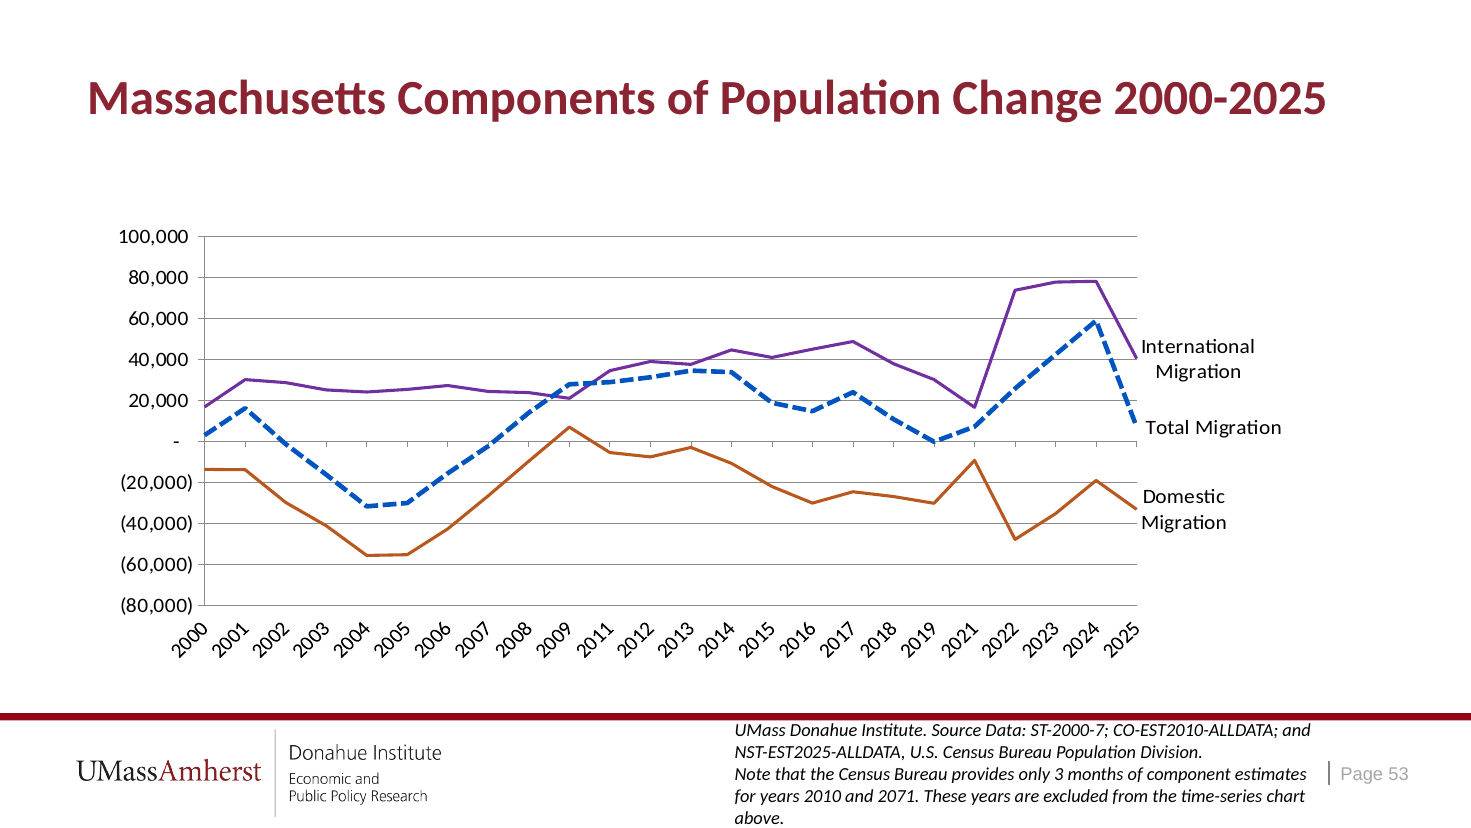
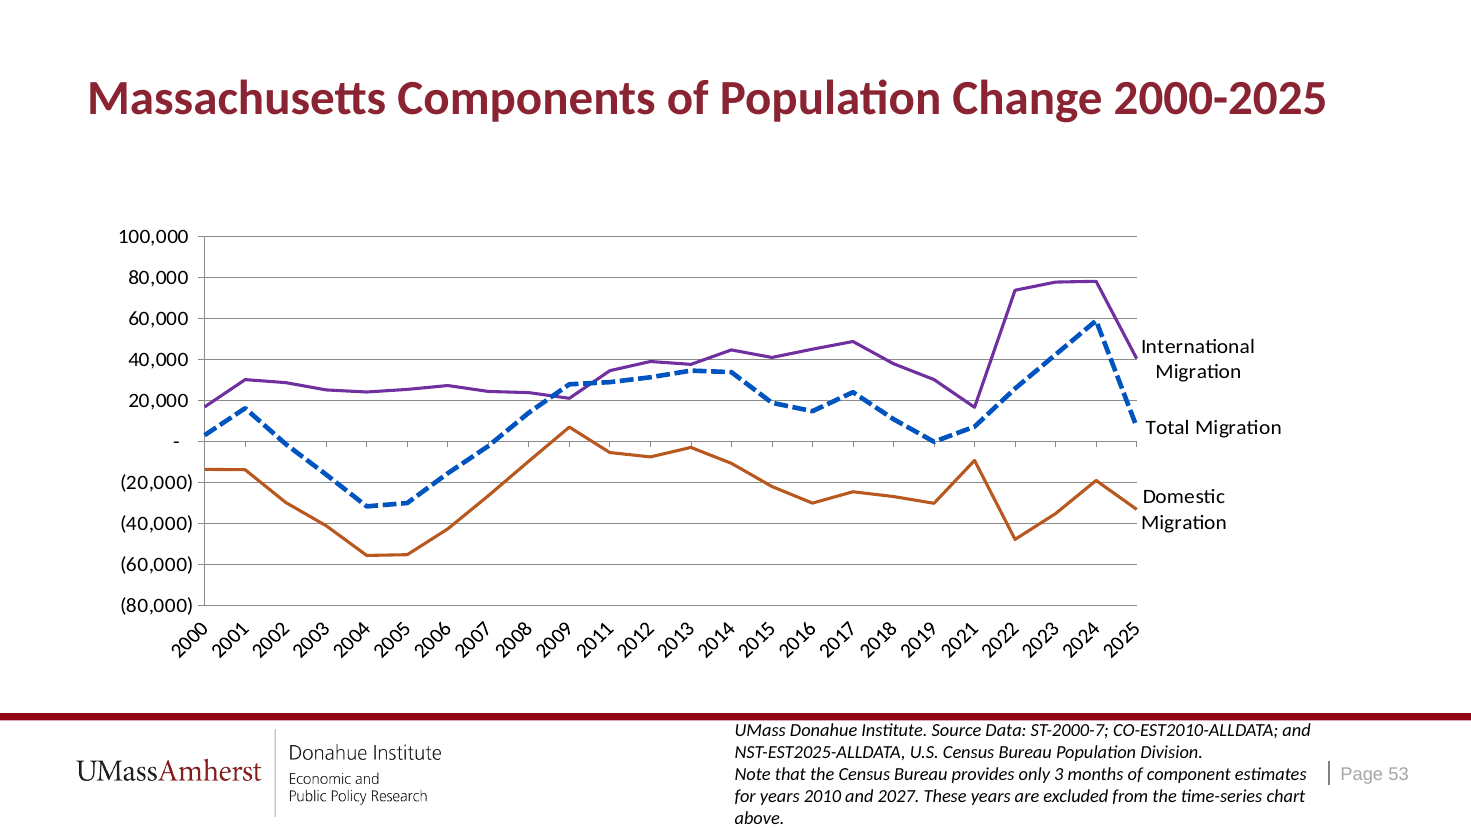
2071: 2071 -> 2027
